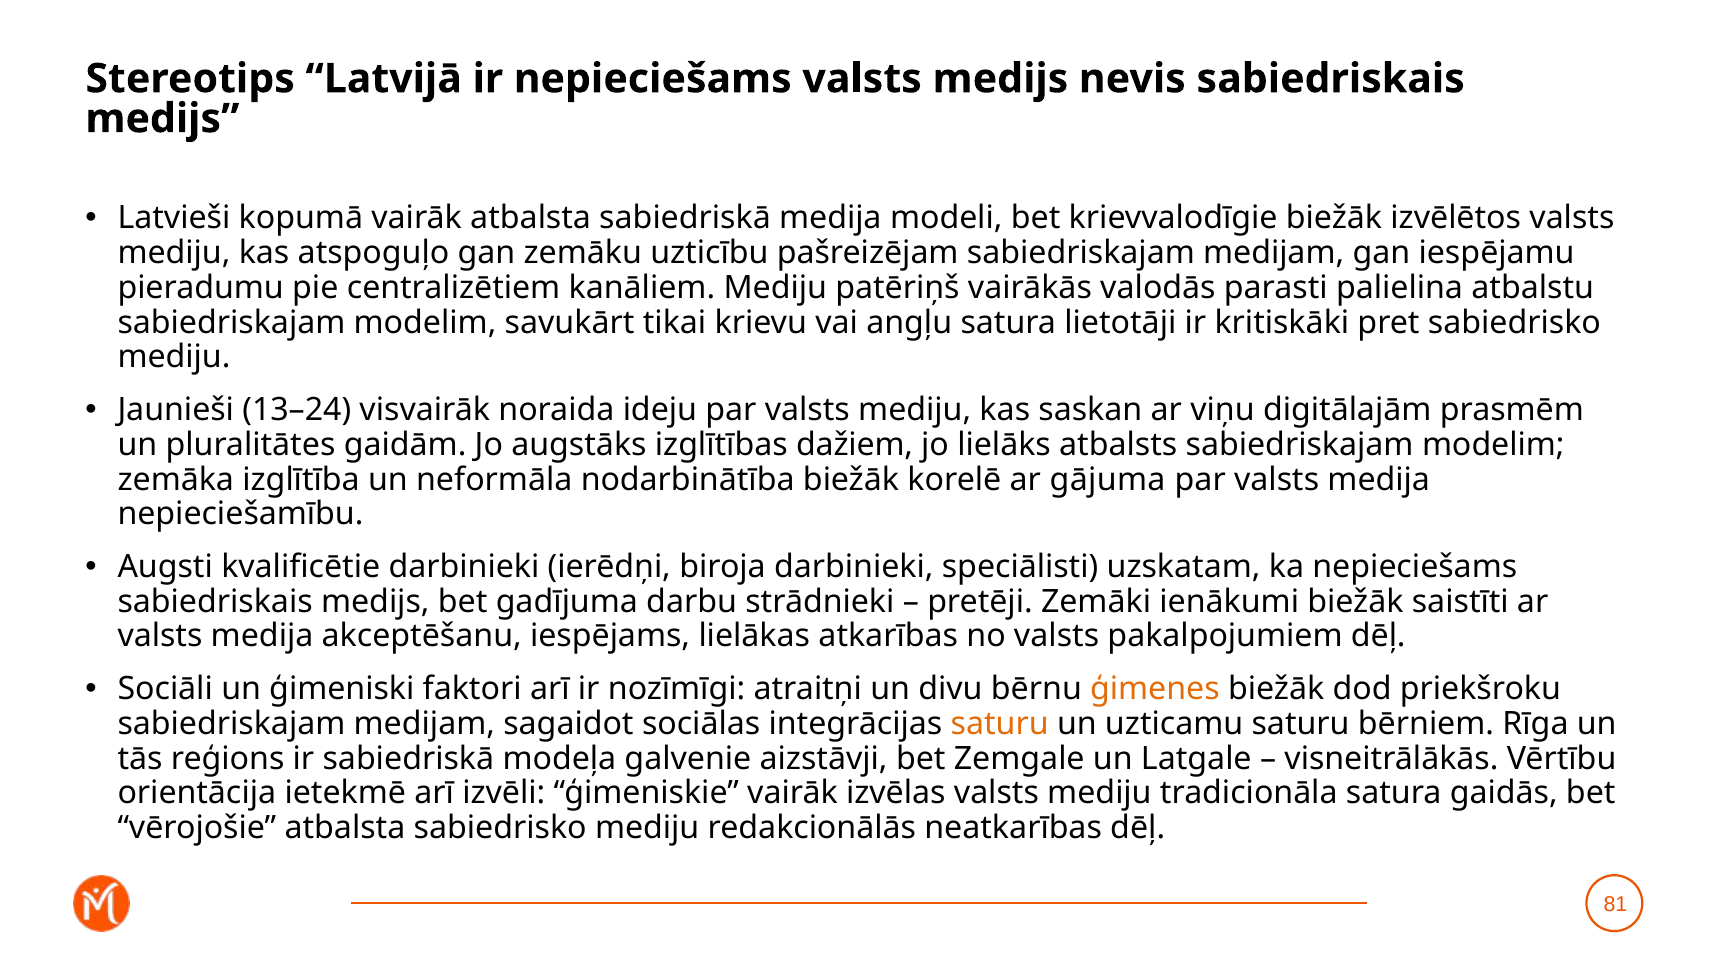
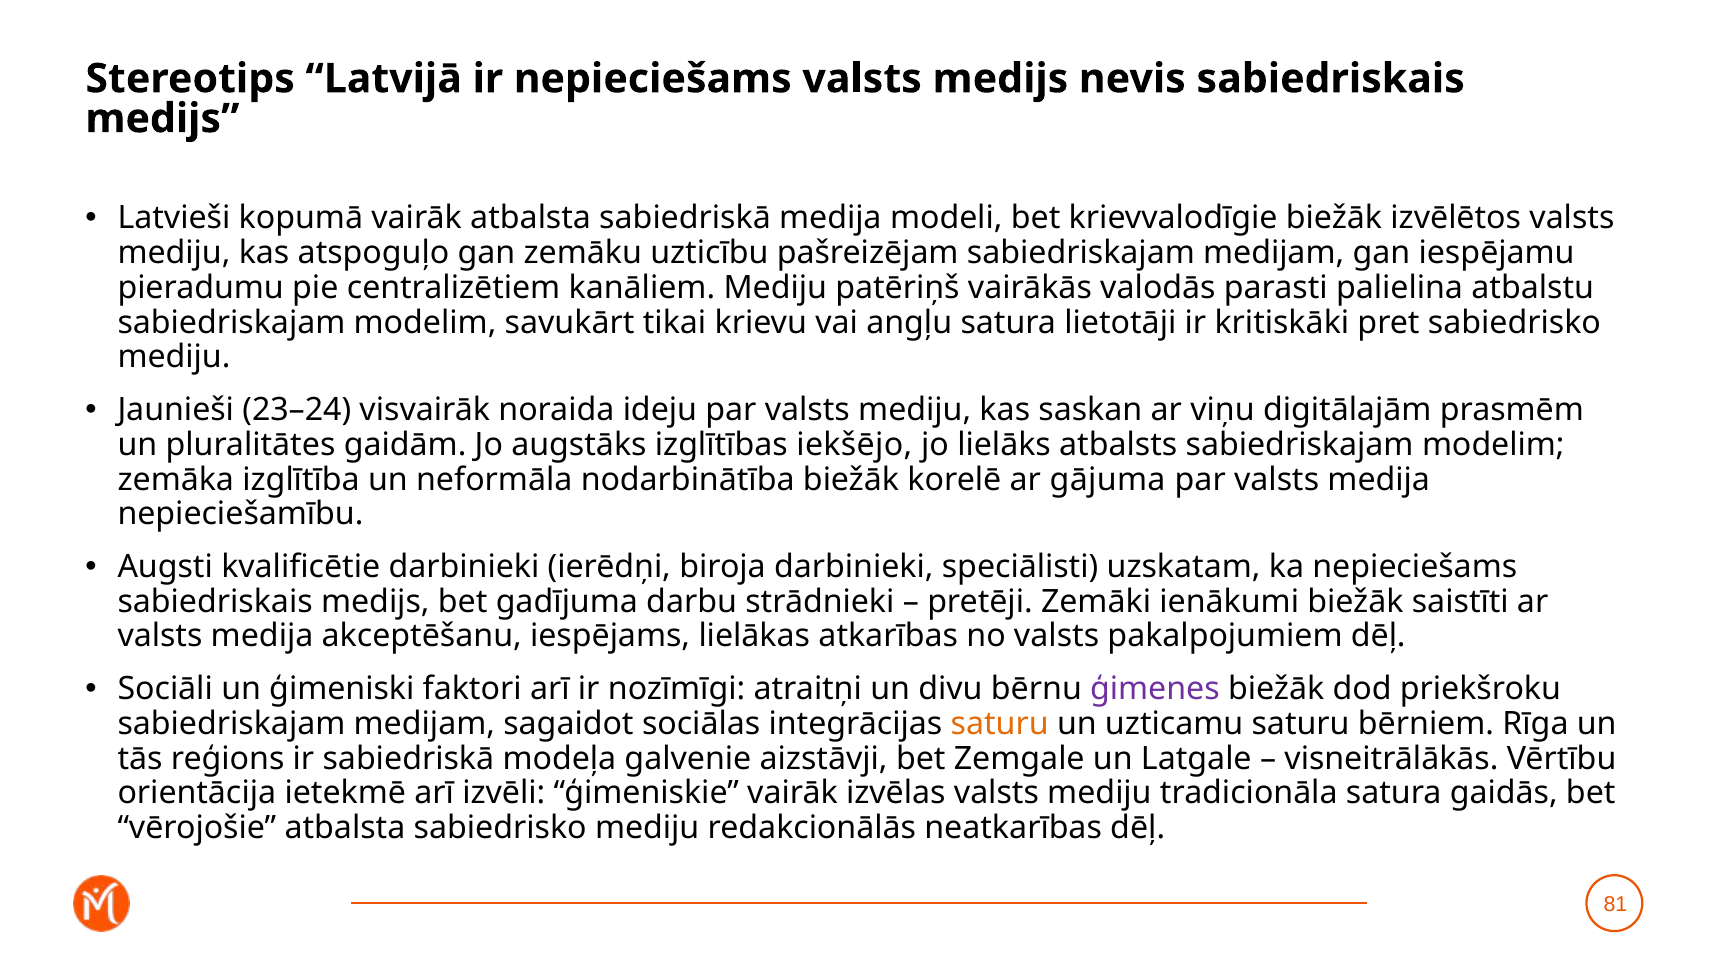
13–24: 13–24 -> 23–24
dažiem: dažiem -> iekšējo
ģimenes colour: orange -> purple
